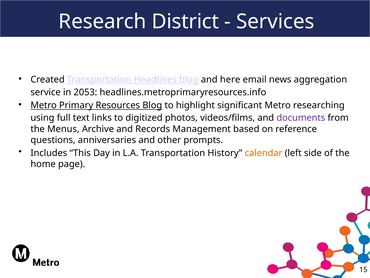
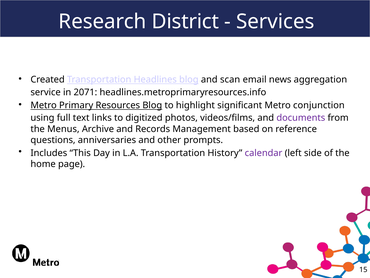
here: here -> scan
2053: 2053 -> 2071
researching: researching -> conjunction
calendar colour: orange -> purple
